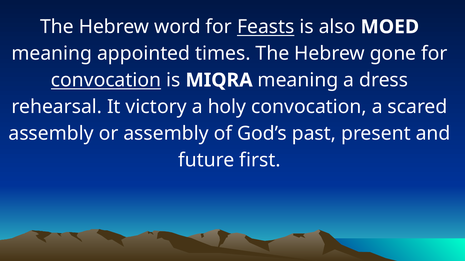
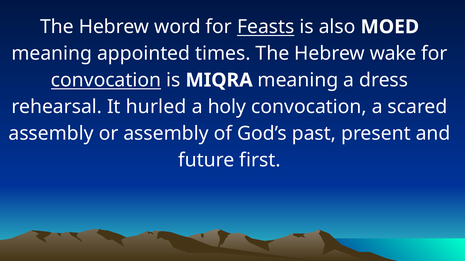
gone: gone -> wake
victory: victory -> hurled
